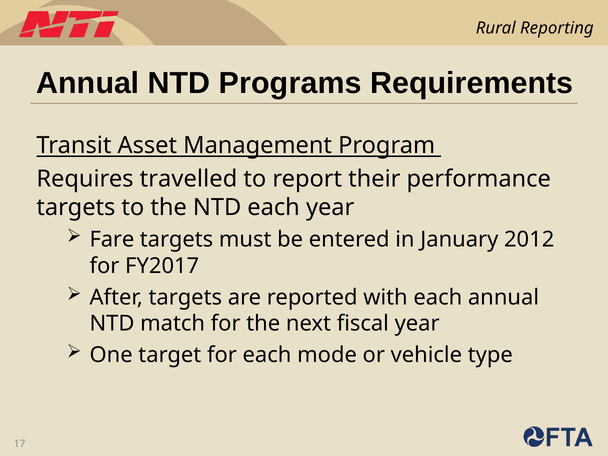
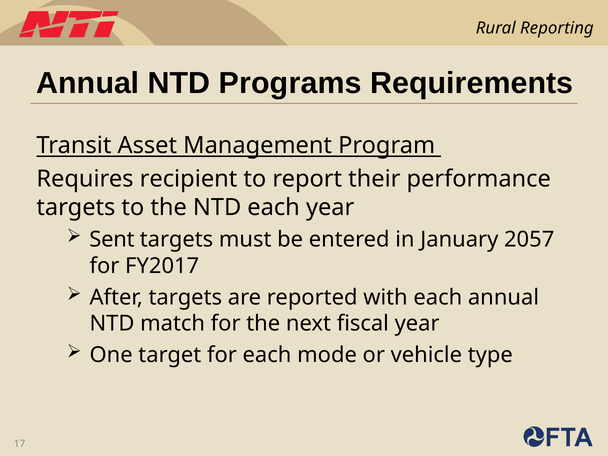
travelled: travelled -> recipient
Fare: Fare -> Sent
2012: 2012 -> 2057
